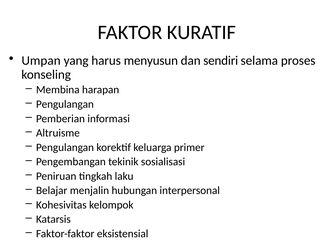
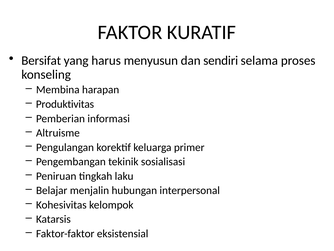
Umpan: Umpan -> Bersifat
Pengulangan at (65, 104): Pengulangan -> Produktivitas
